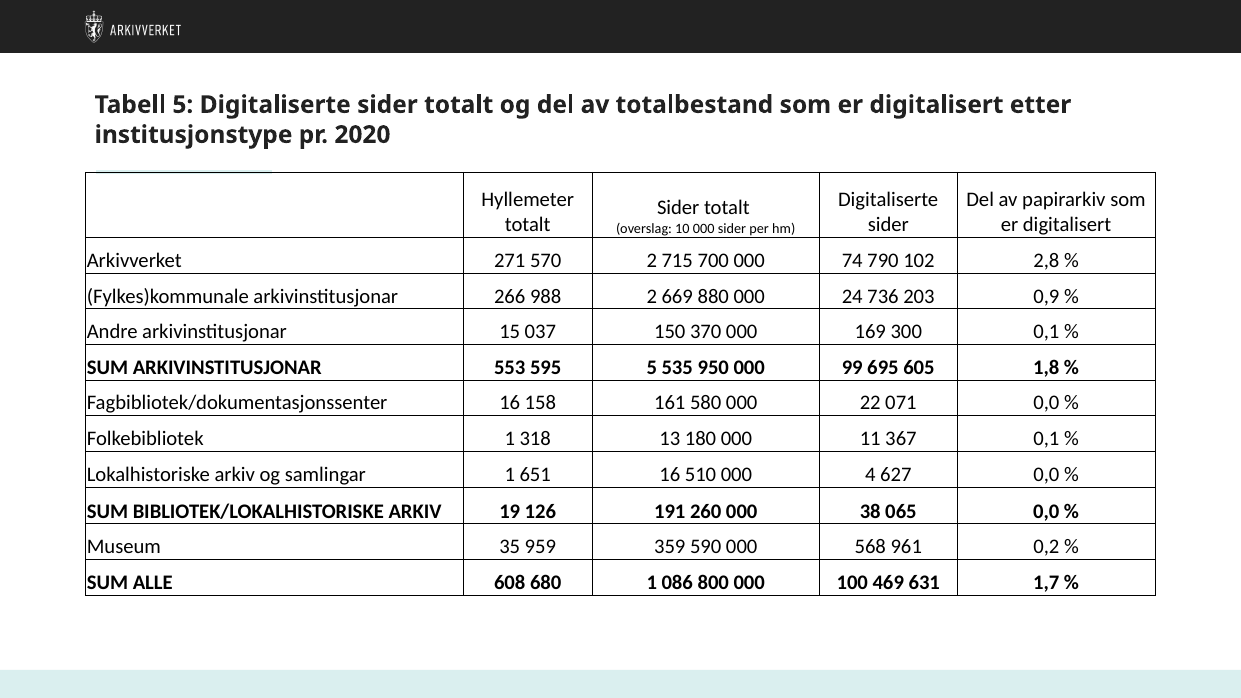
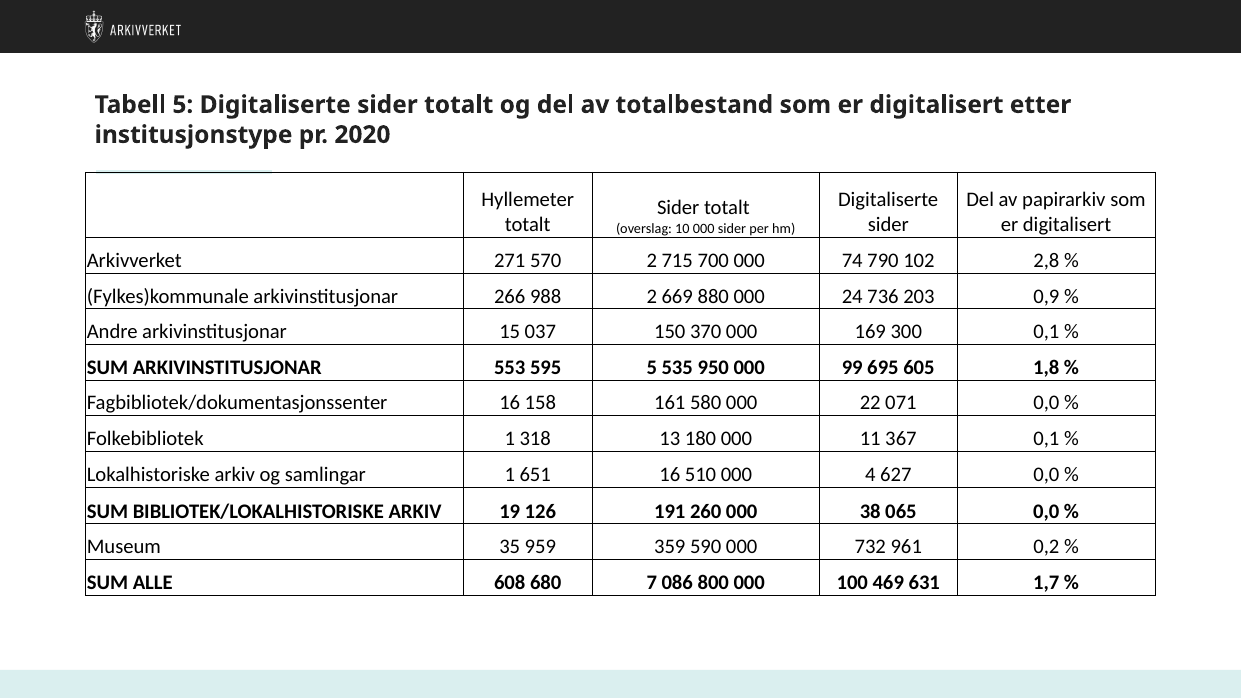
568: 568 -> 732
680 1: 1 -> 7
